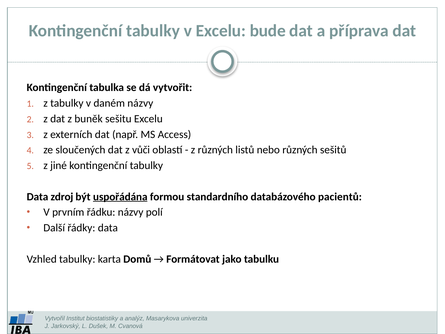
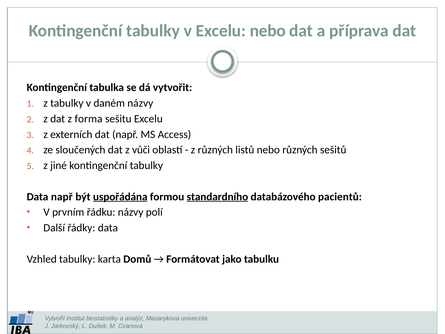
Excelu bude: bude -> nebo
buněk: buněk -> forma
Data zdroj: zdroj -> např
standardního underline: none -> present
